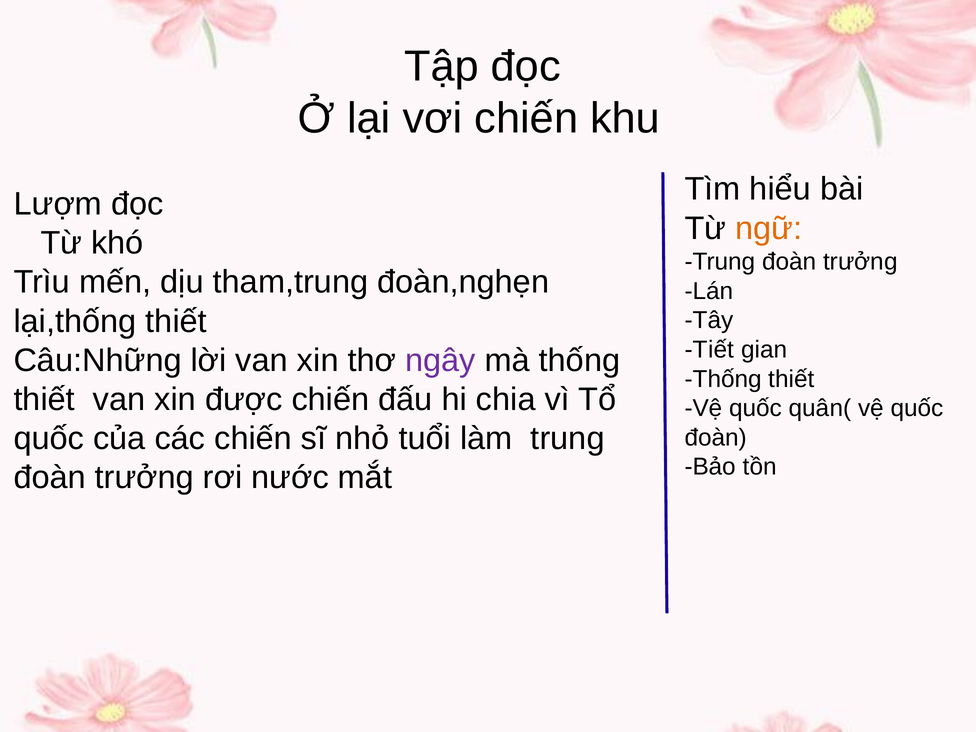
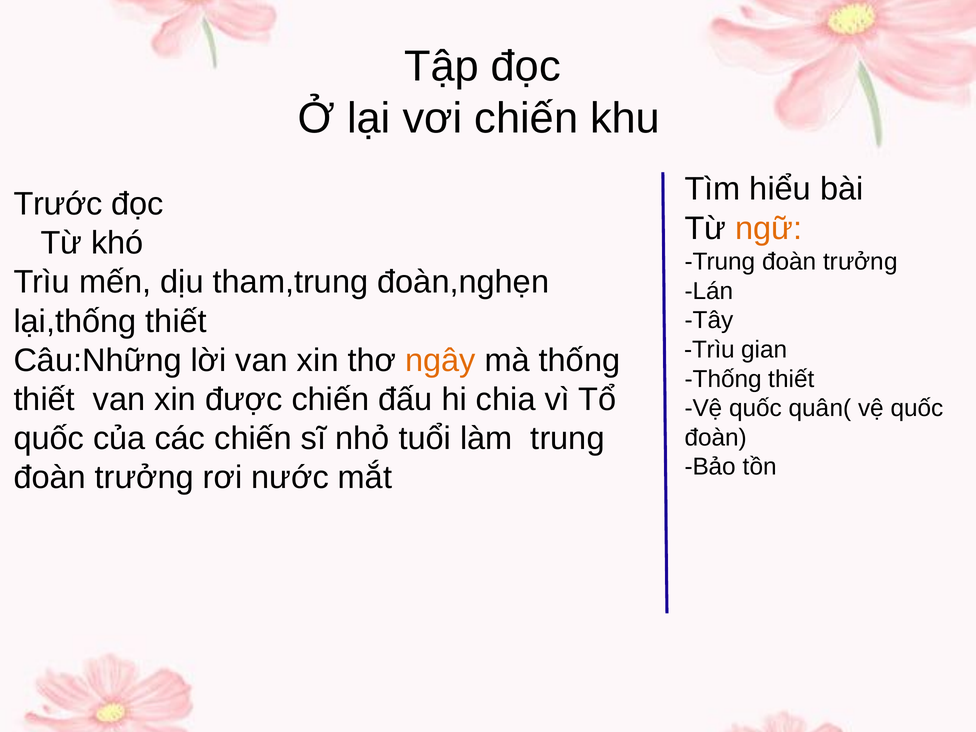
Lượm: Lượm -> Trước
Tiết at (709, 350): Tiết -> Trìu
ngây colour: purple -> orange
